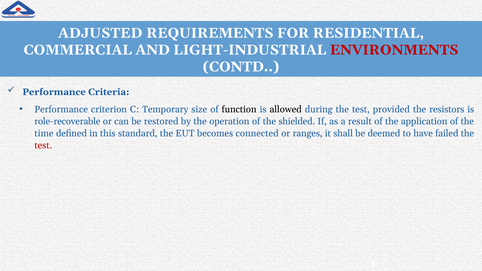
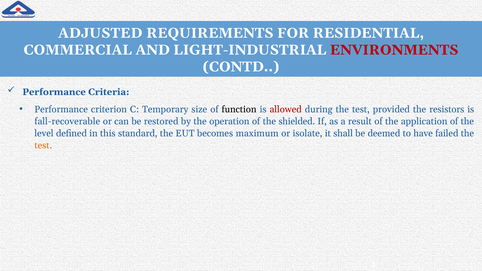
allowed colour: black -> red
role-recoverable: role-recoverable -> fall-recoverable
time: time -> level
connected: connected -> maximum
ranges: ranges -> isolate
test at (43, 145) colour: red -> orange
